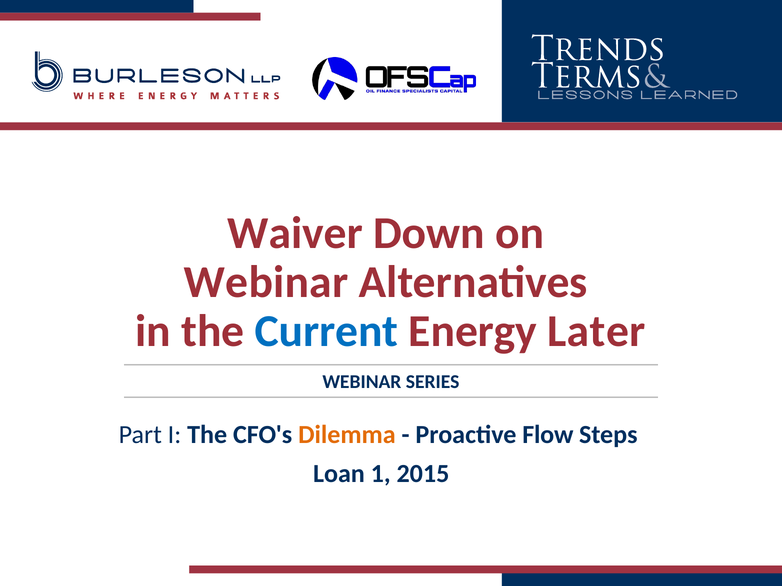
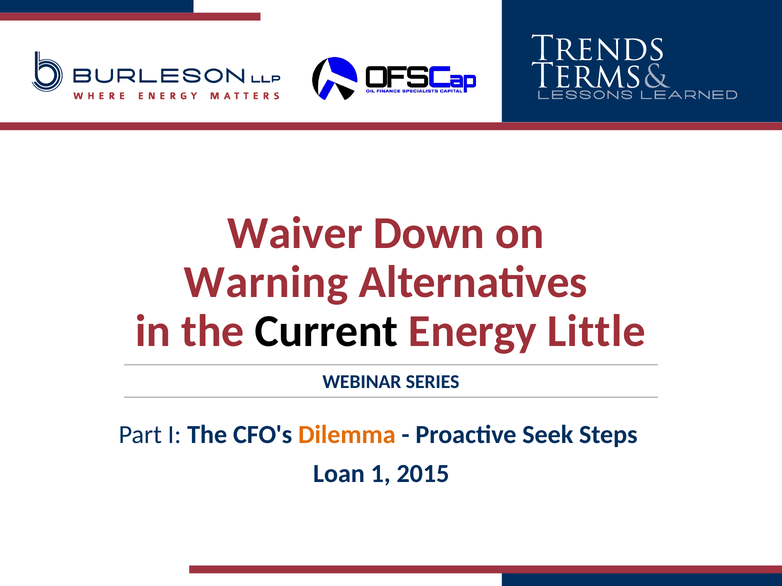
Webinar at (266, 282): Webinar -> Warning
Current colour: blue -> black
Later: Later -> Little
Flow: Flow -> Seek
